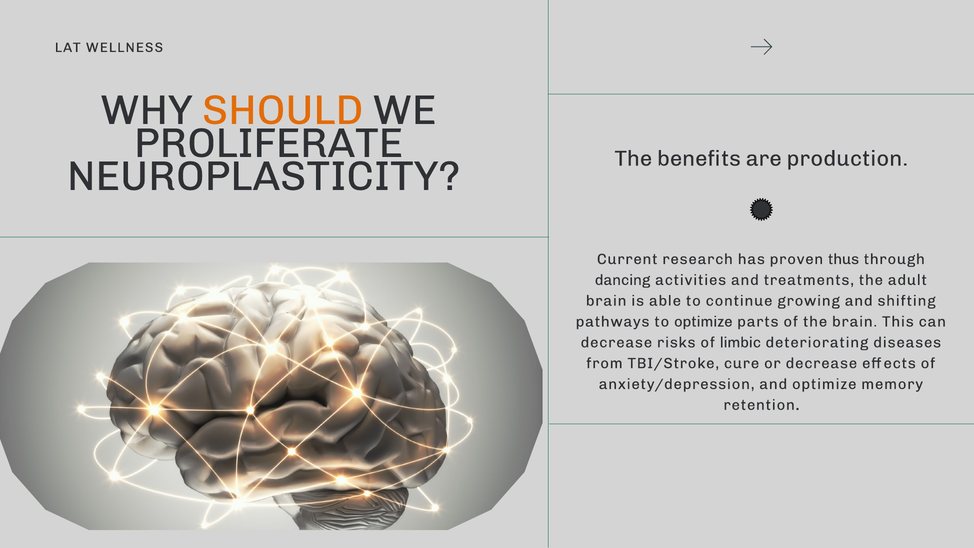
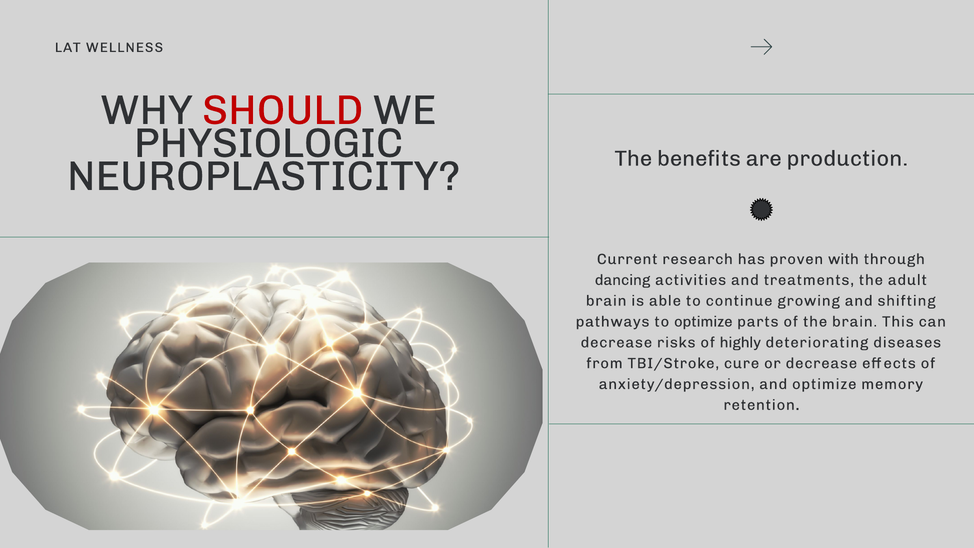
SHOULD colour: orange -> red
PROLIFERATE: PROLIFERATE -> PHYSIOLOGIC
thus: thus -> with
limbic: limbic -> highly
